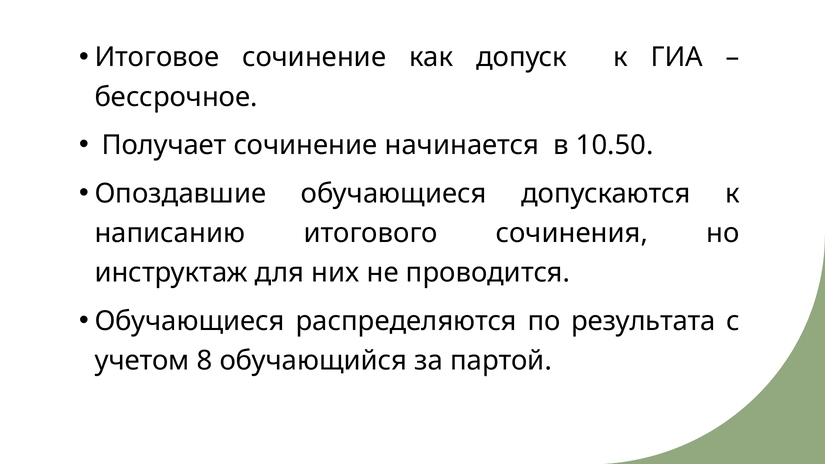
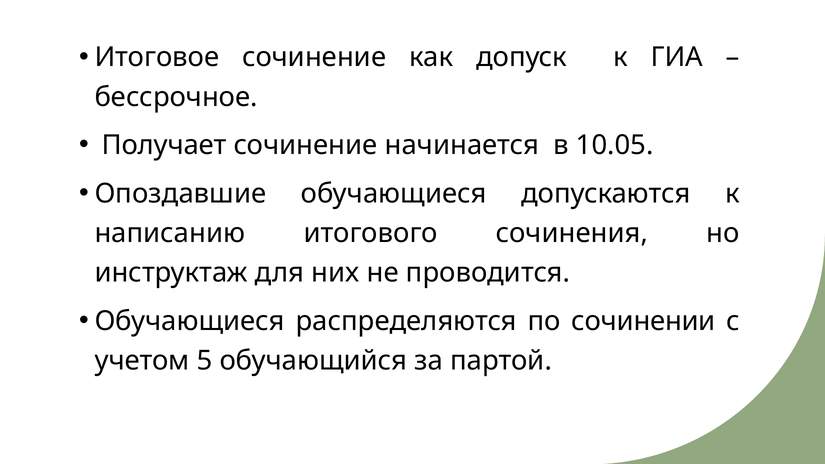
10.50: 10.50 -> 10.05
результата: результата -> сочинении
8: 8 -> 5
